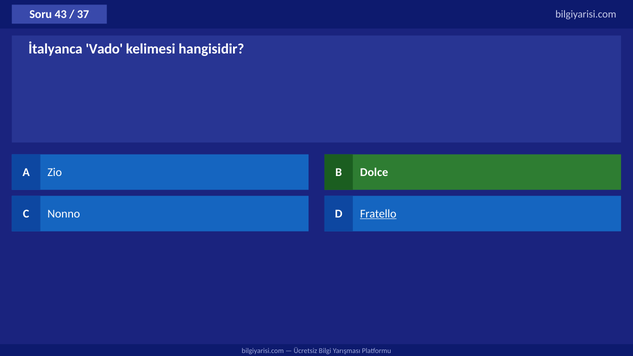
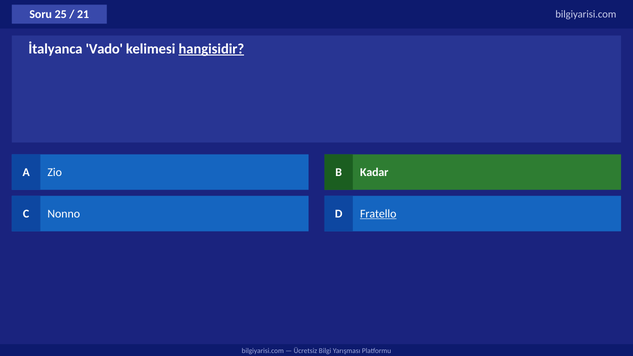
43: 43 -> 25
37: 37 -> 21
hangisidir underline: none -> present
Dolce: Dolce -> Kadar
